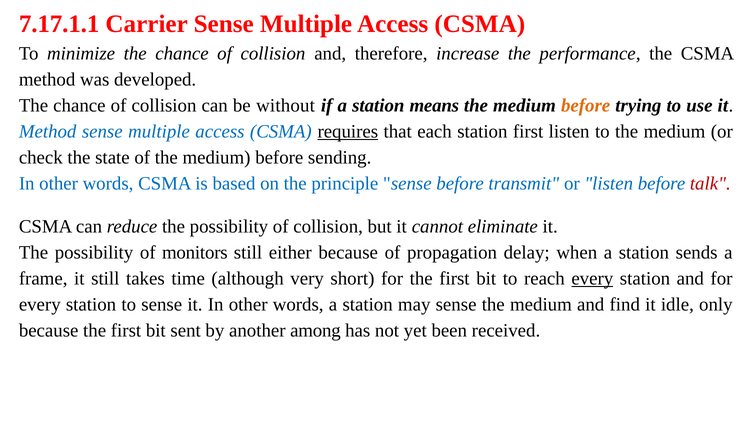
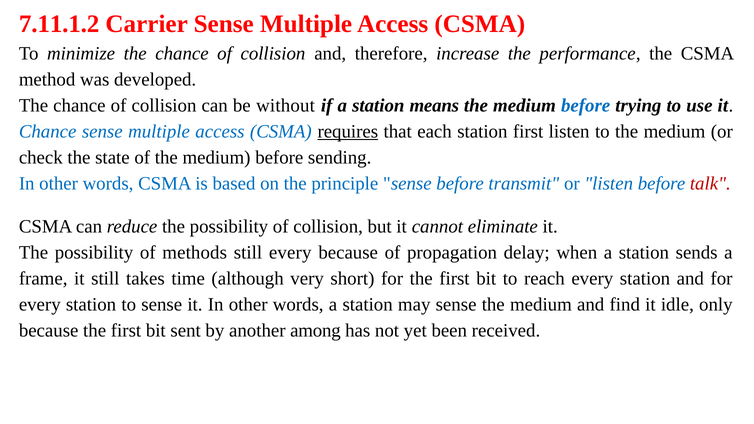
7.17.1.1: 7.17.1.1 -> 7.11.1.2
before at (586, 105) colour: orange -> blue
Method at (48, 131): Method -> Chance
monitors: monitors -> methods
still either: either -> every
every at (592, 279) underline: present -> none
